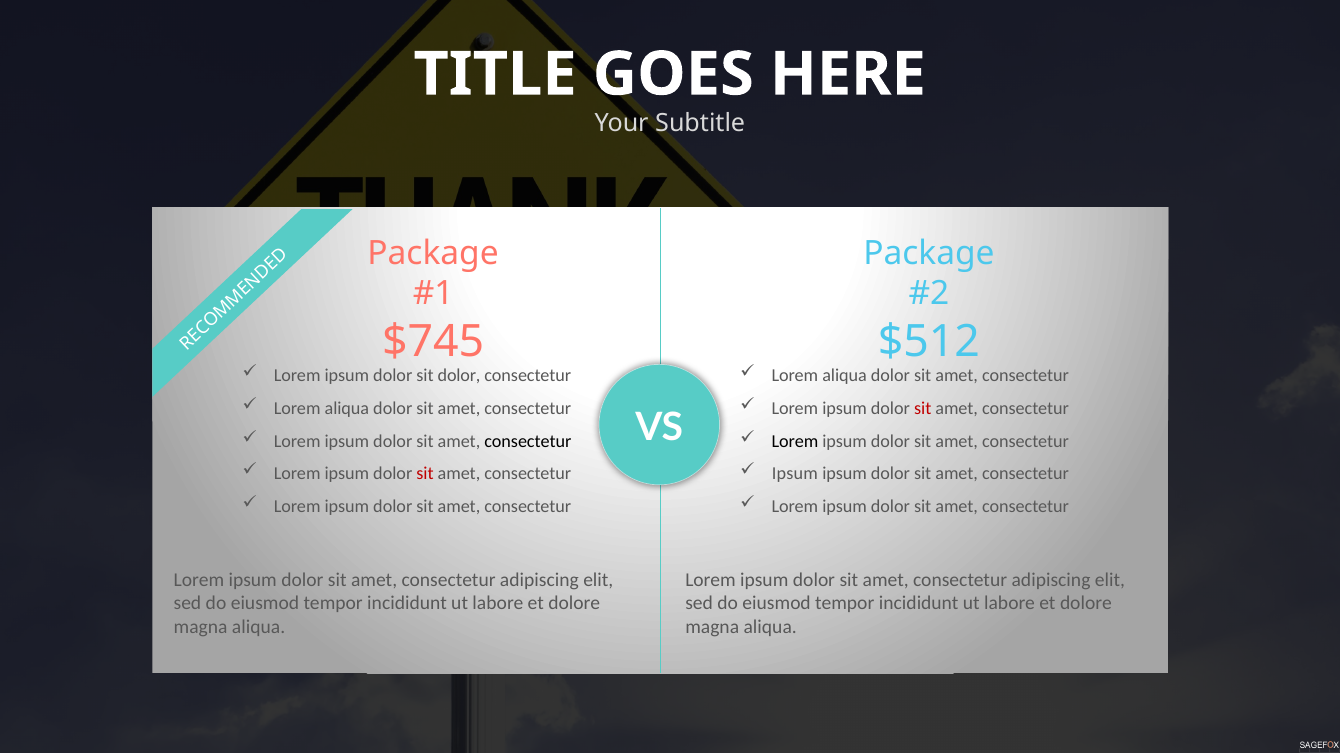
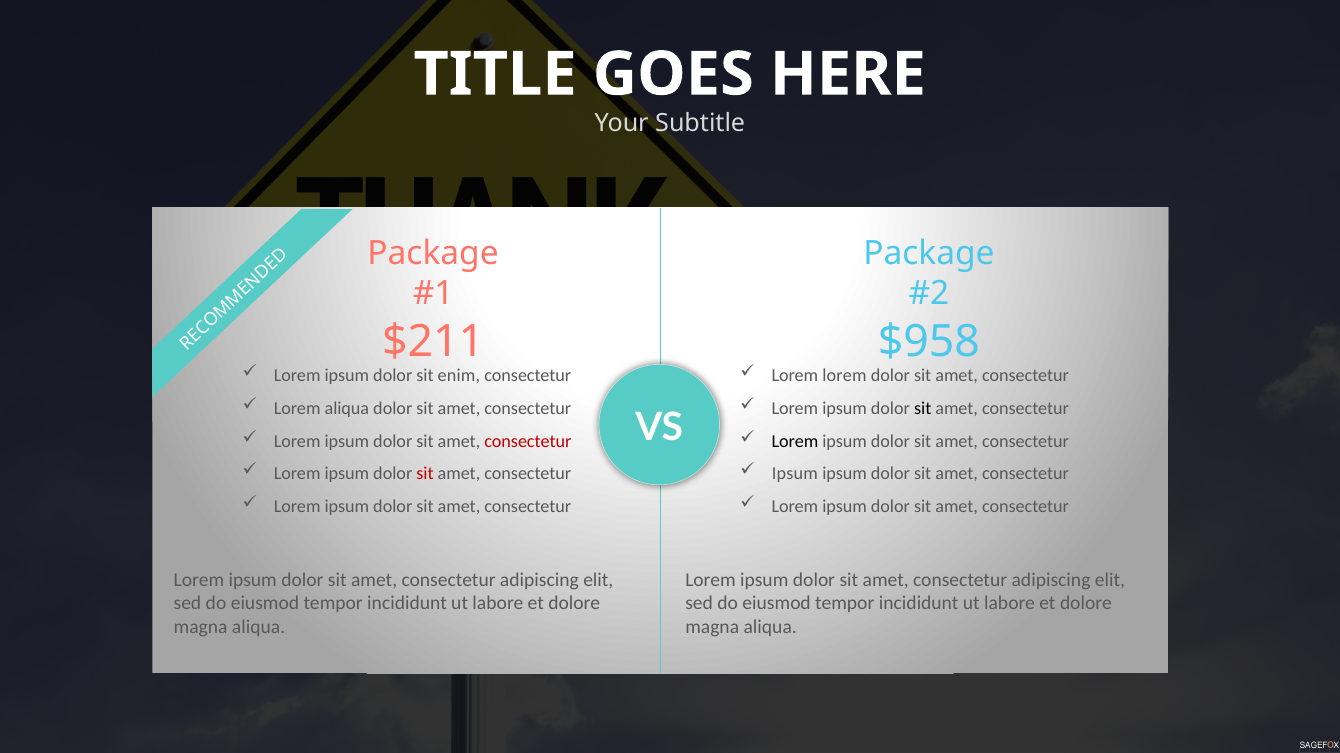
$745: $745 -> $211
$512: $512 -> $958
sit dolor: dolor -> enim
aliqua at (845, 376): aliqua -> lorem
sit at (923, 409) colour: red -> black
consectetur at (528, 442) colour: black -> red
